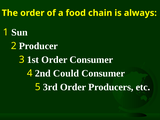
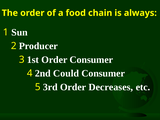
Producers: Producers -> Decreases
